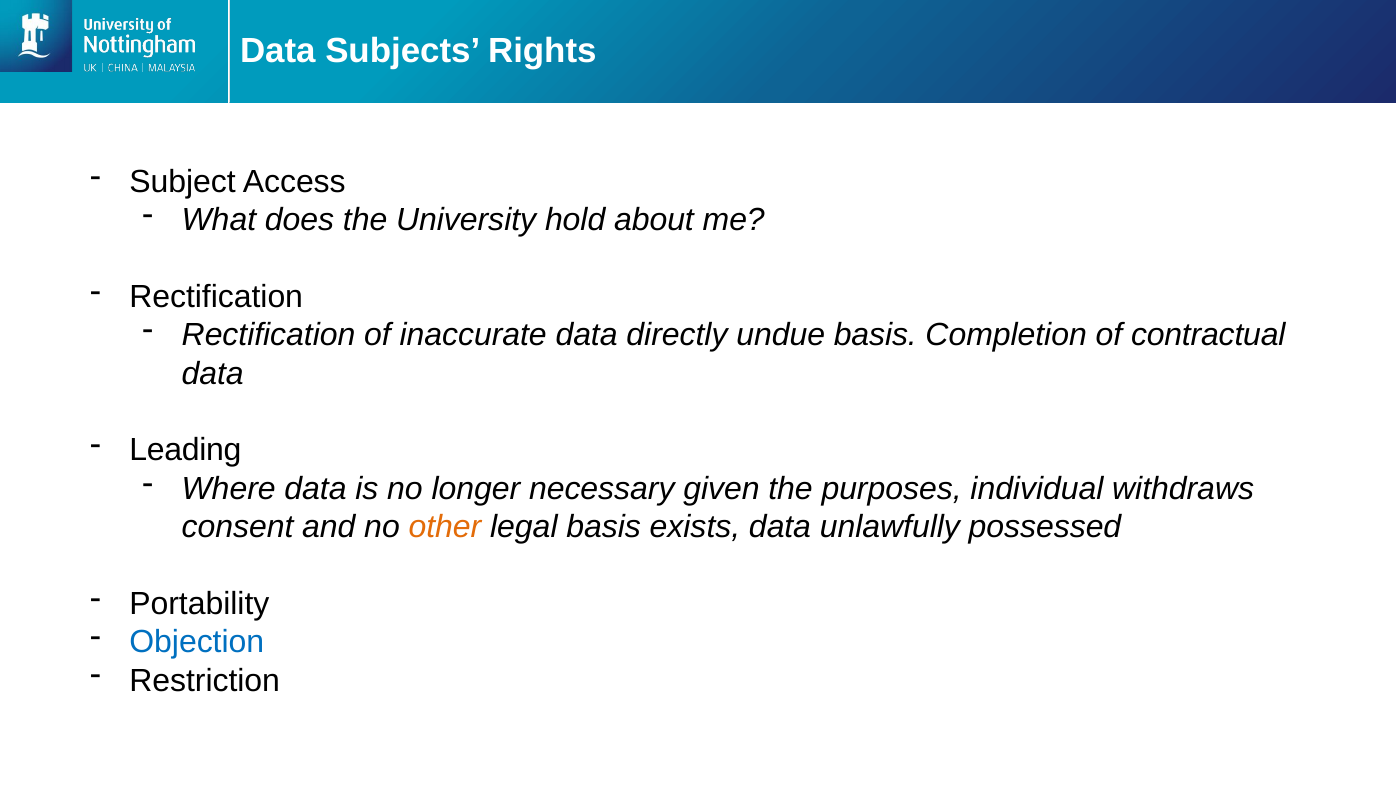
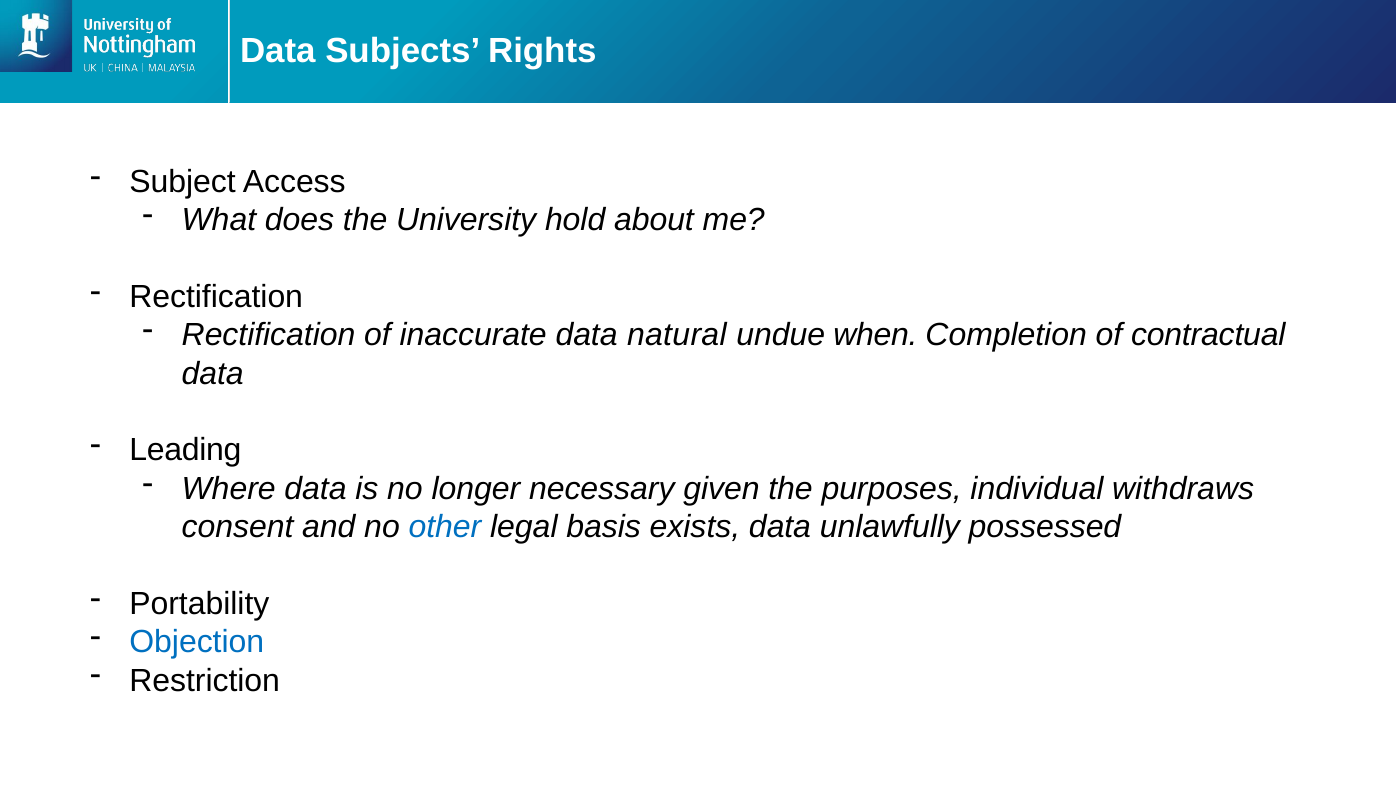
directly: directly -> natural
undue basis: basis -> when
other colour: orange -> blue
